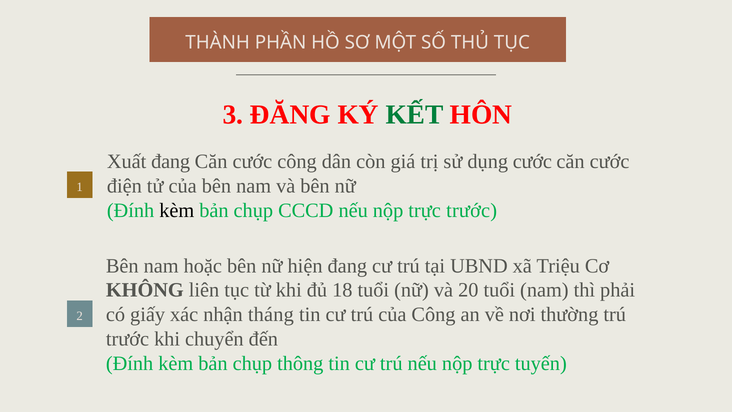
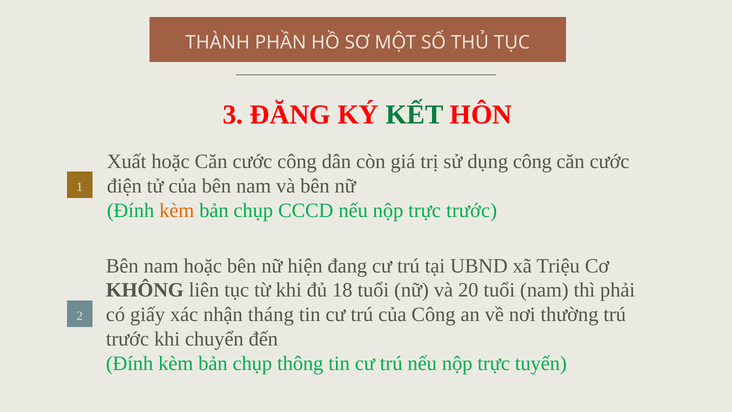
Xuất đang: đang -> hoặc
dụng cước: cước -> công
kèm at (177, 210) colour: black -> orange
